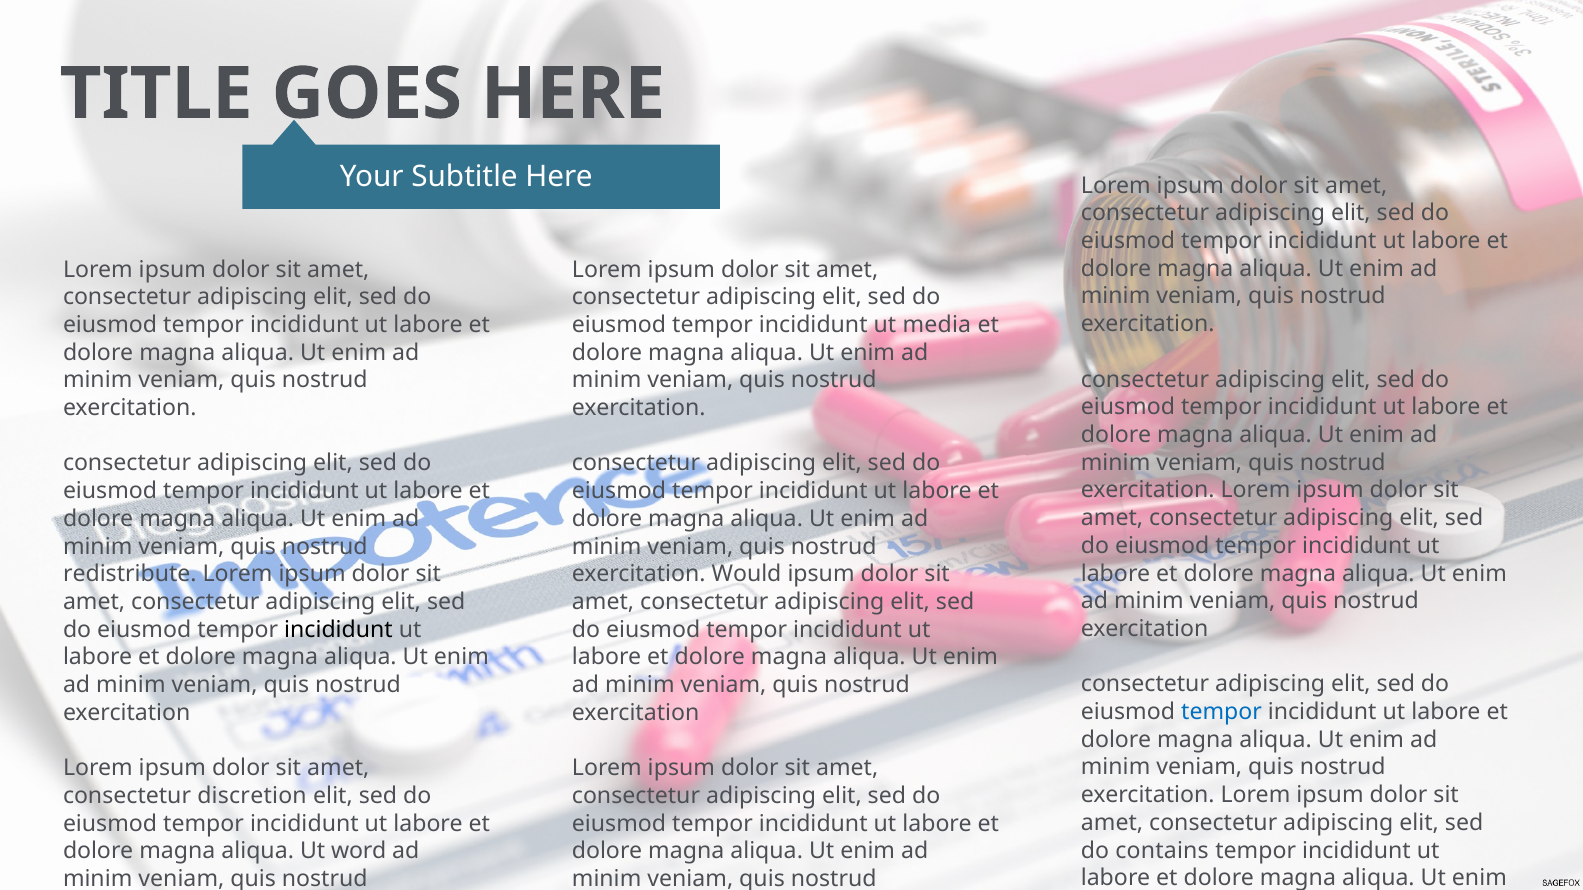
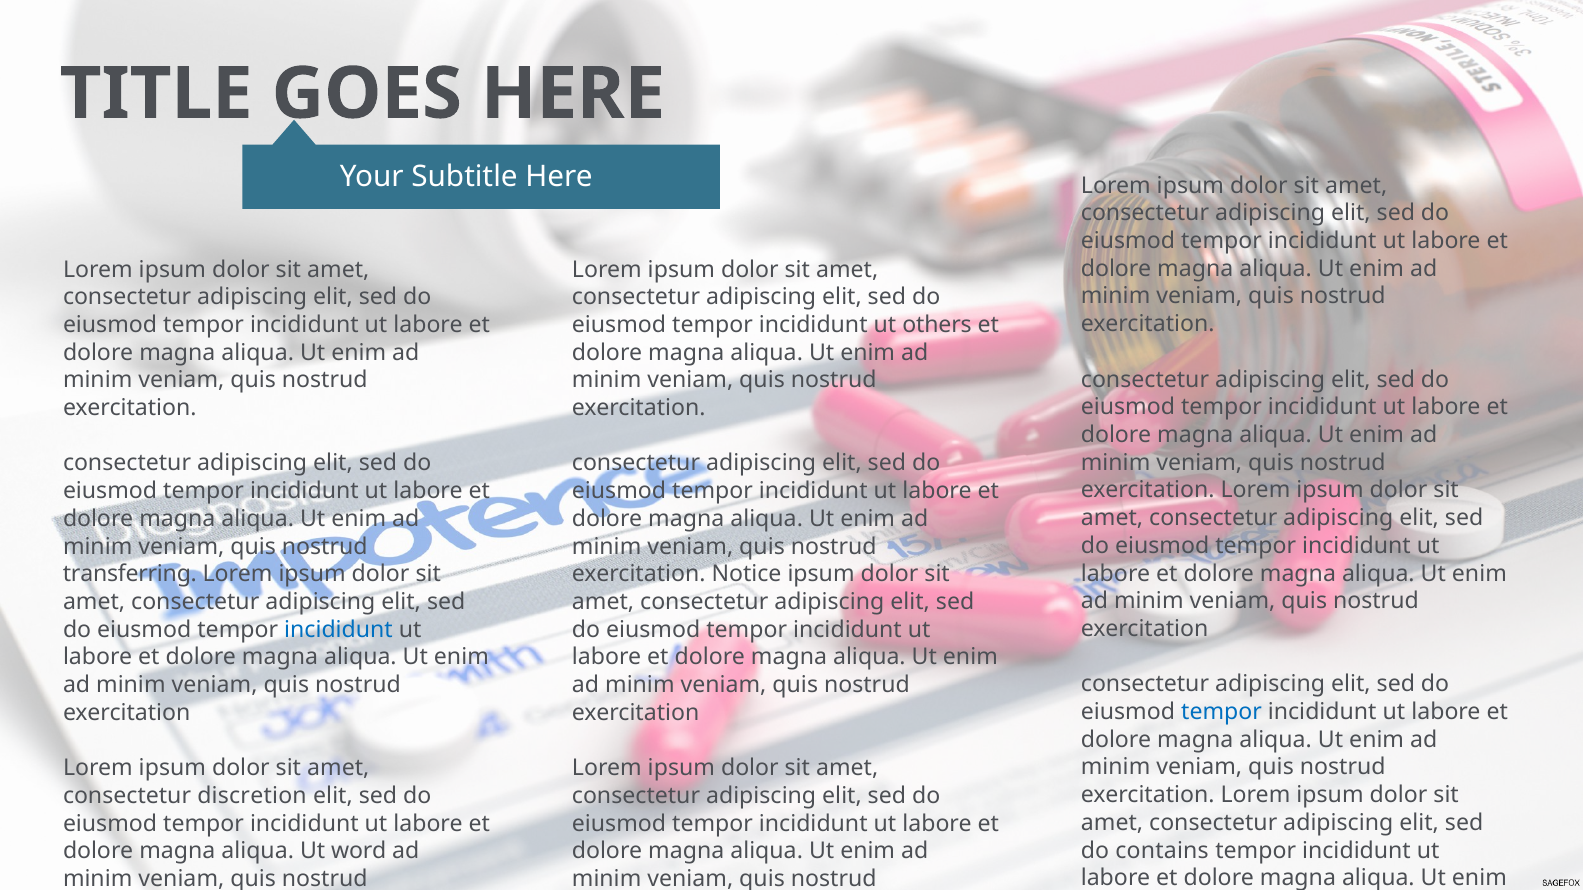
media: media -> others
redistribute: redistribute -> transferring
Would: Would -> Notice
incididunt at (339, 630) colour: black -> blue
